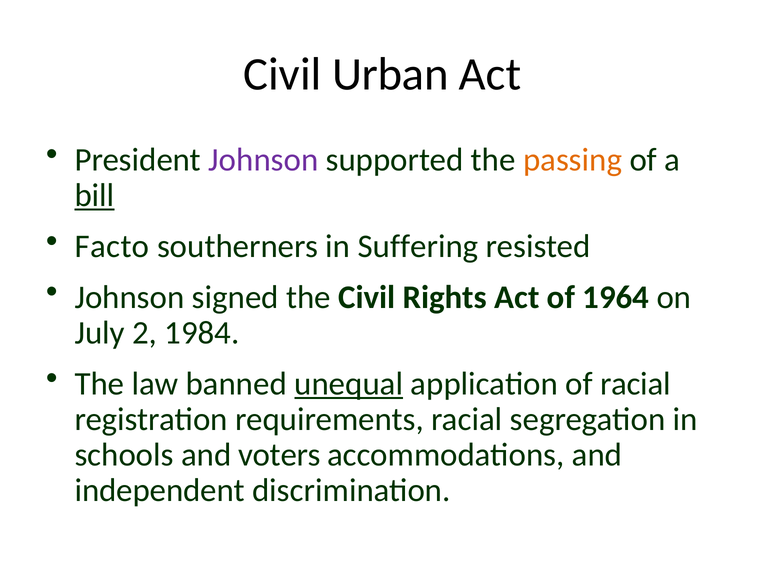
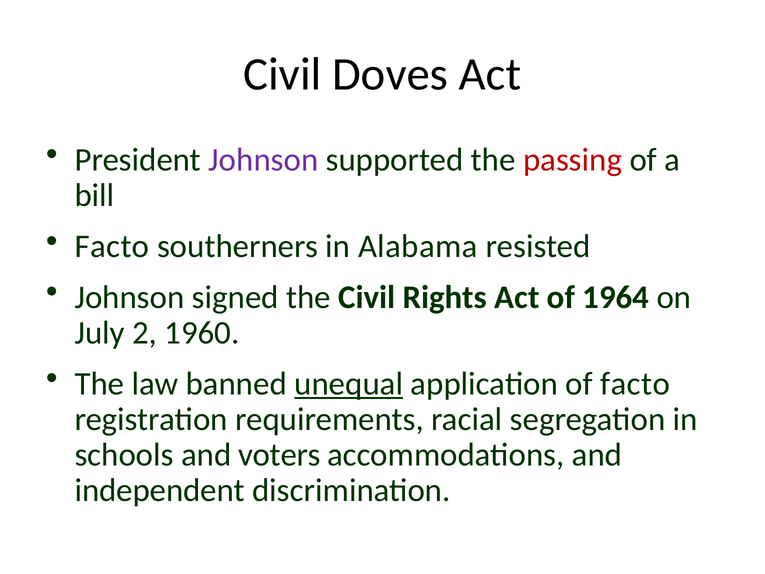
Urban: Urban -> Doves
passing colour: orange -> red
bill underline: present -> none
Suffering: Suffering -> Alabama
1984: 1984 -> 1960
of racial: racial -> facto
